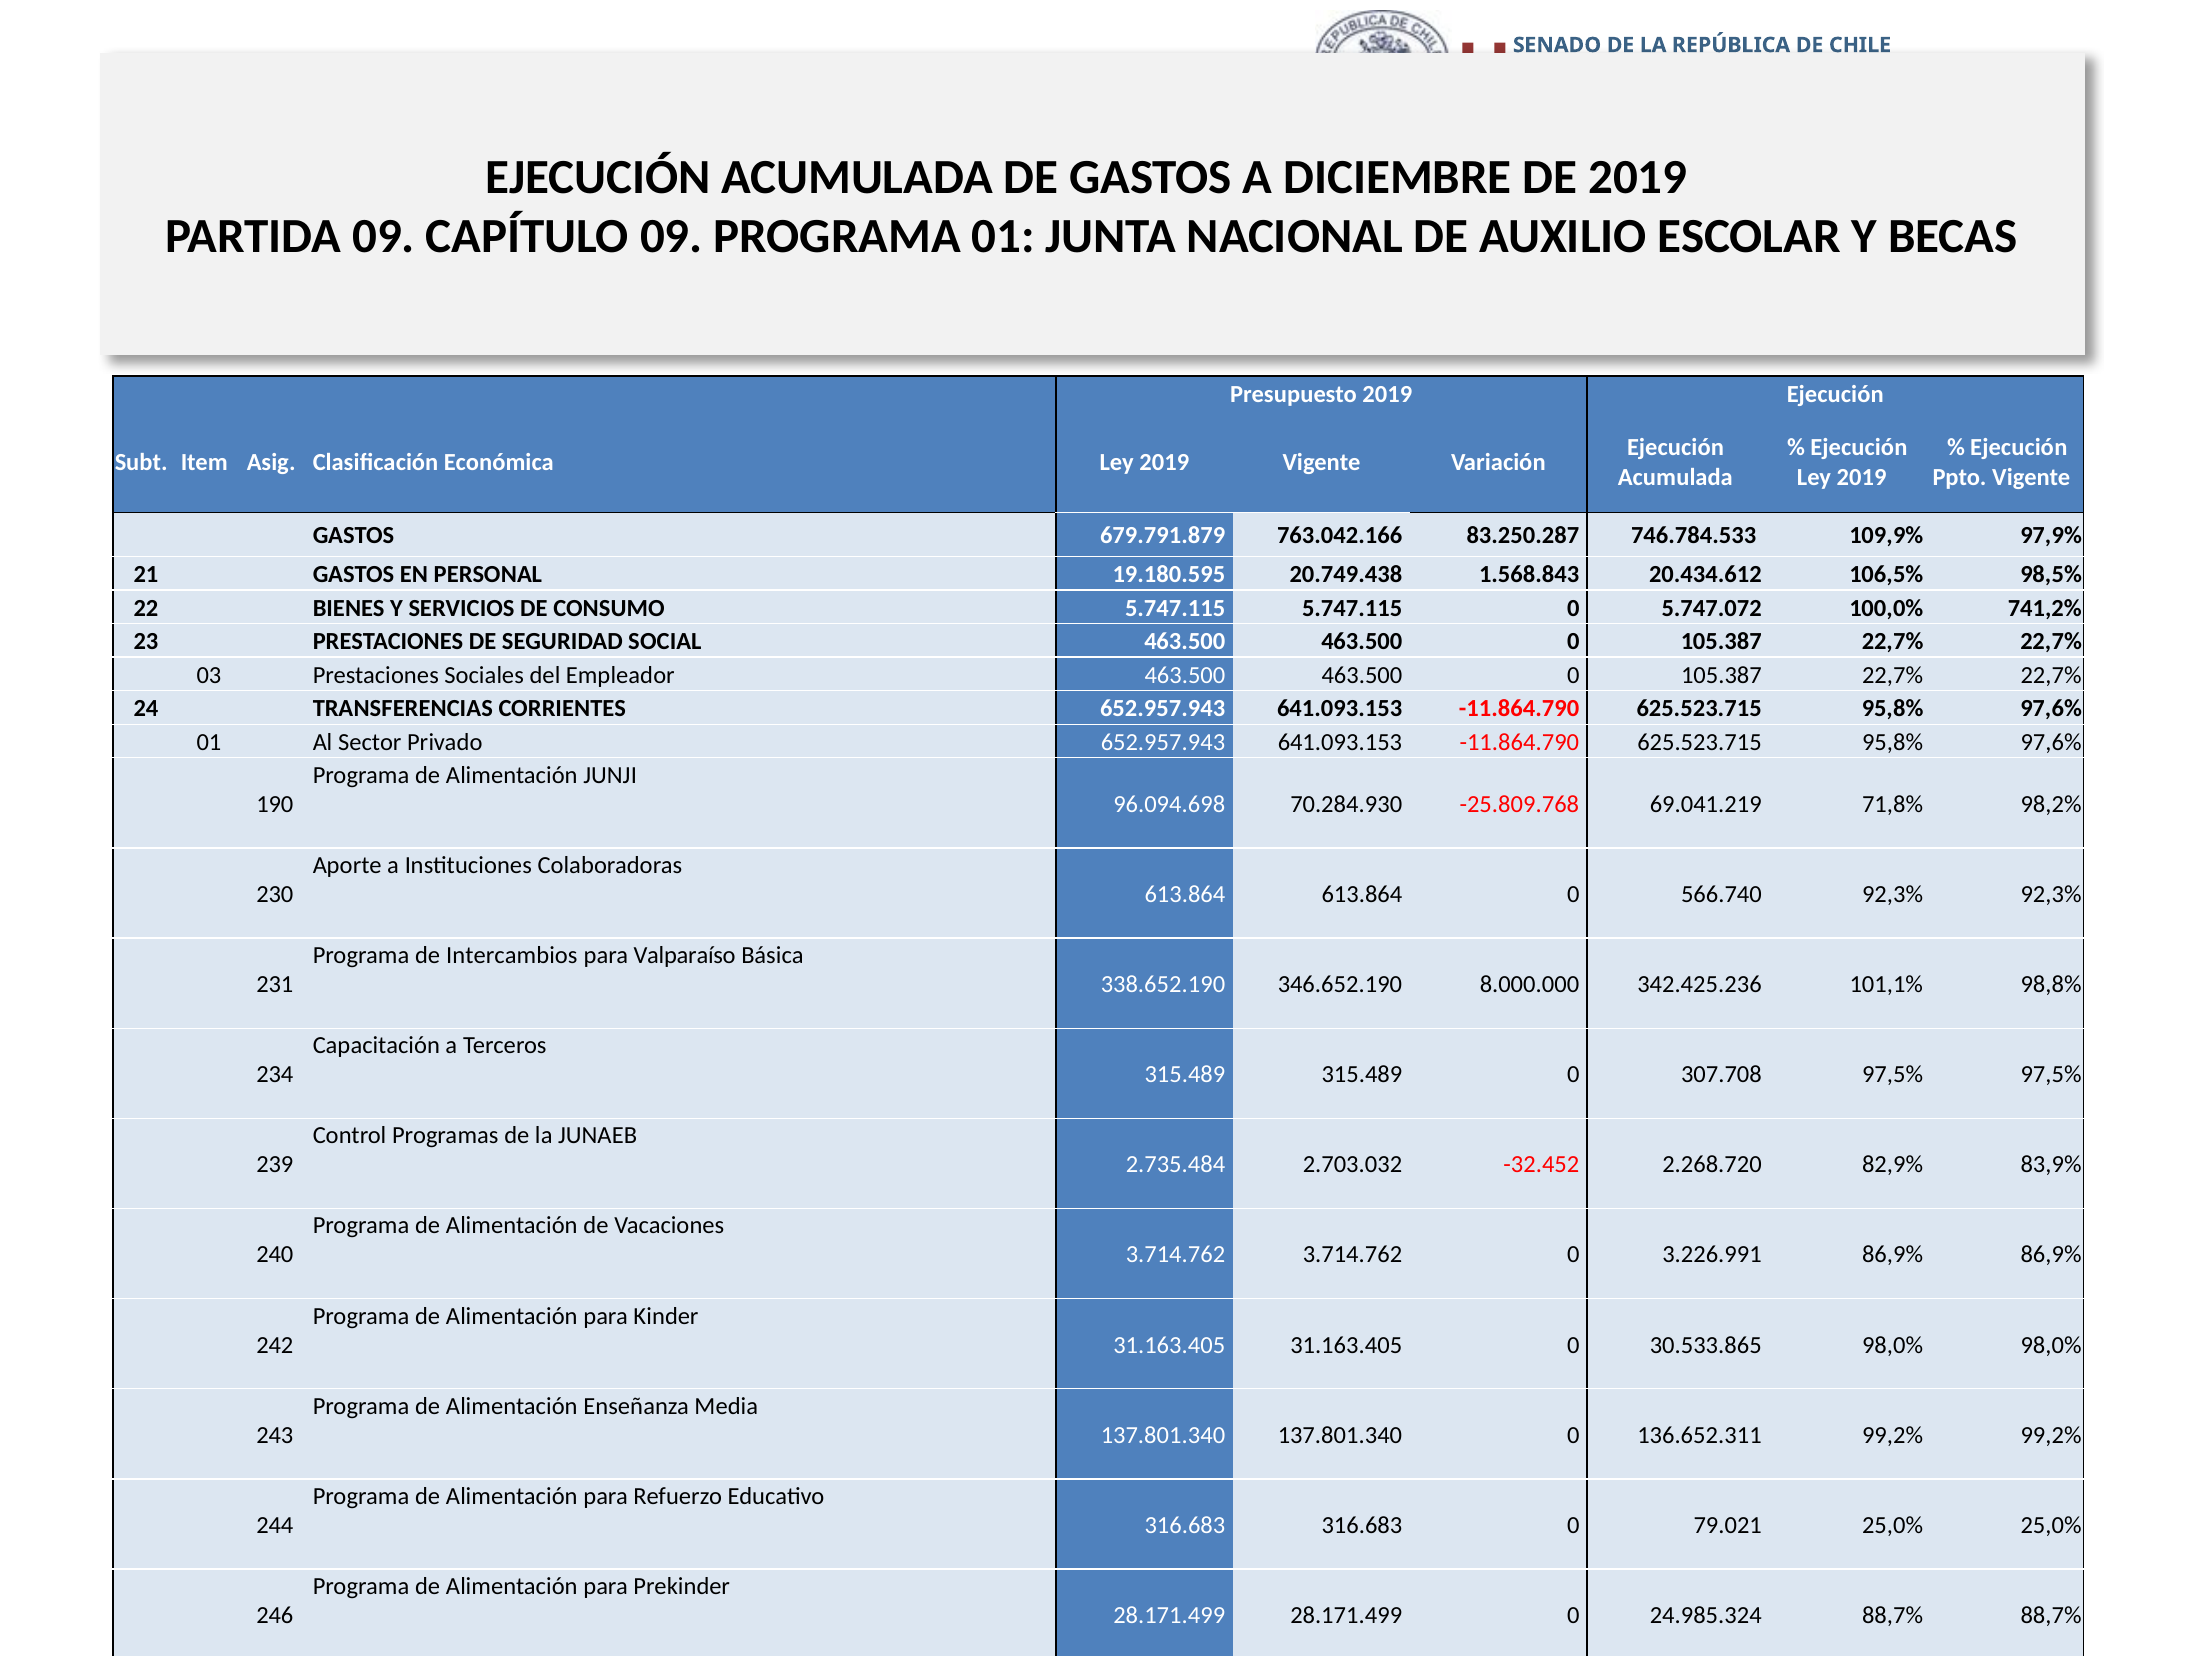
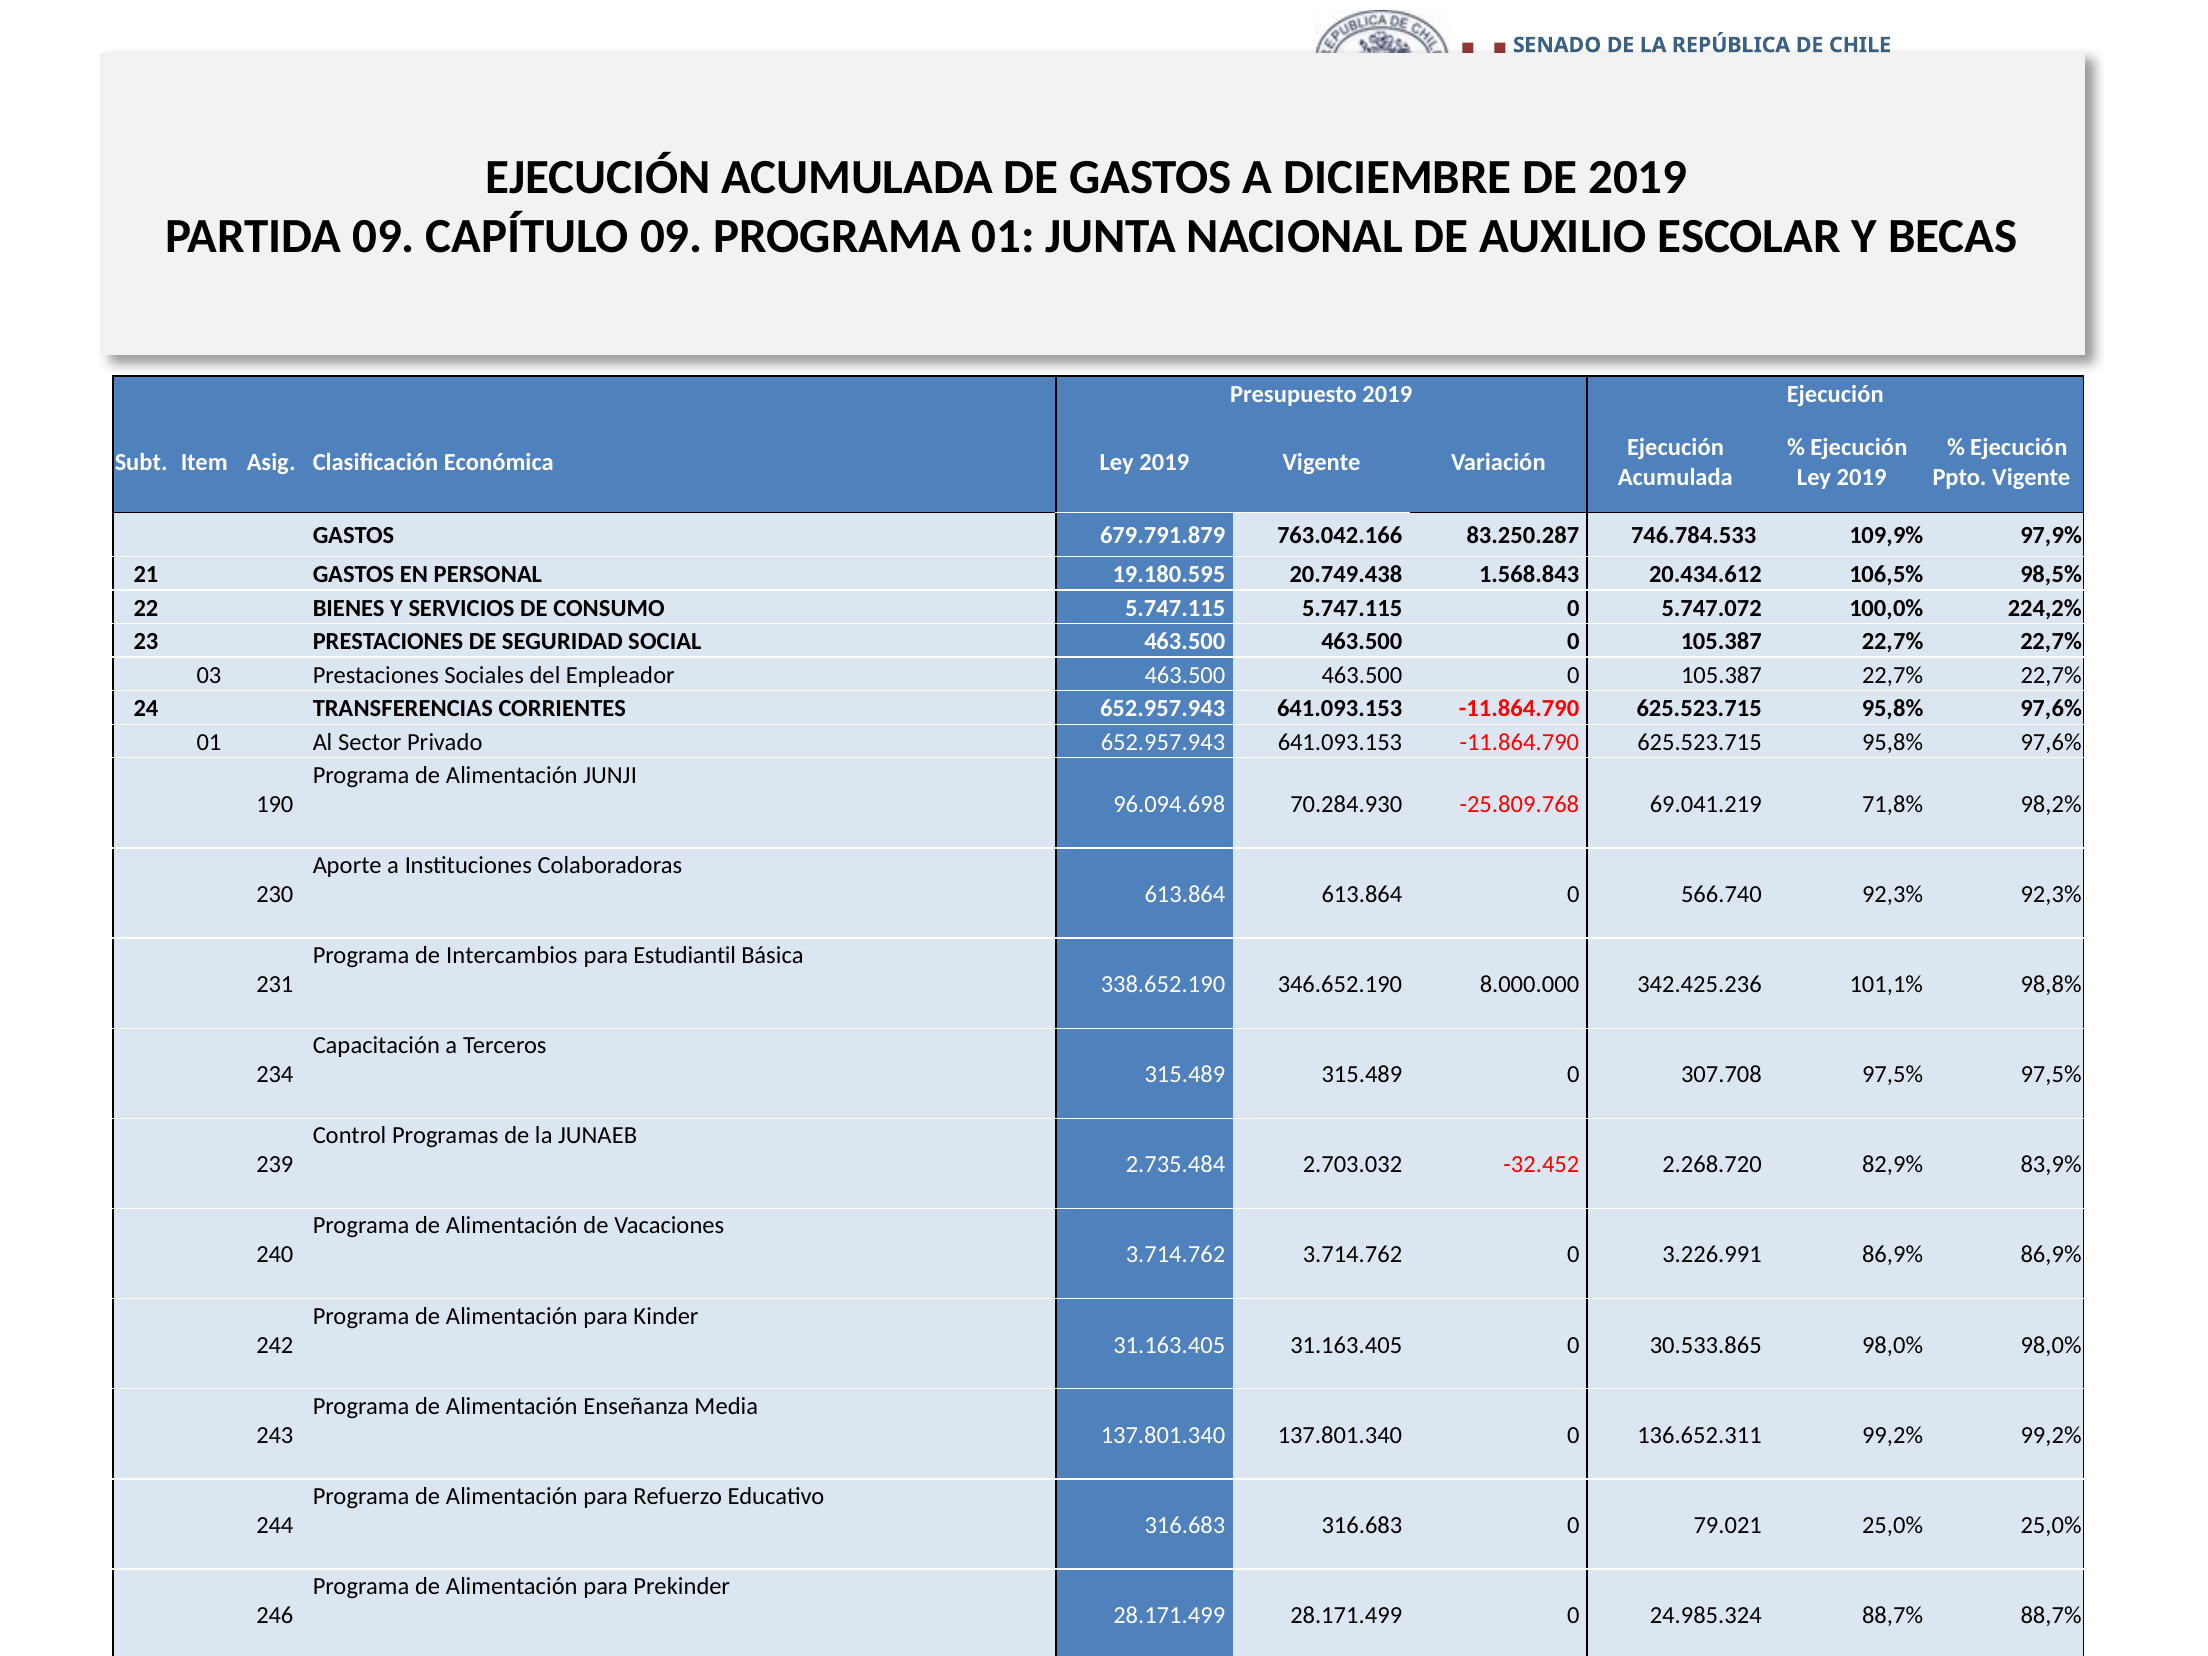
741,2%: 741,2% -> 224,2%
Valparaíso: Valparaíso -> Estudiantil
